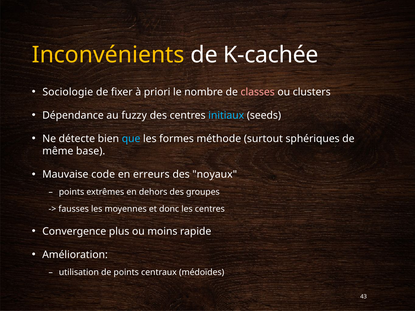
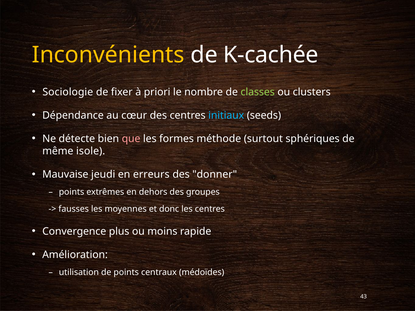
classes colour: pink -> light green
fuzzy: fuzzy -> cœur
que colour: light blue -> pink
base: base -> isole
code: code -> jeudi
noyaux: noyaux -> donner
